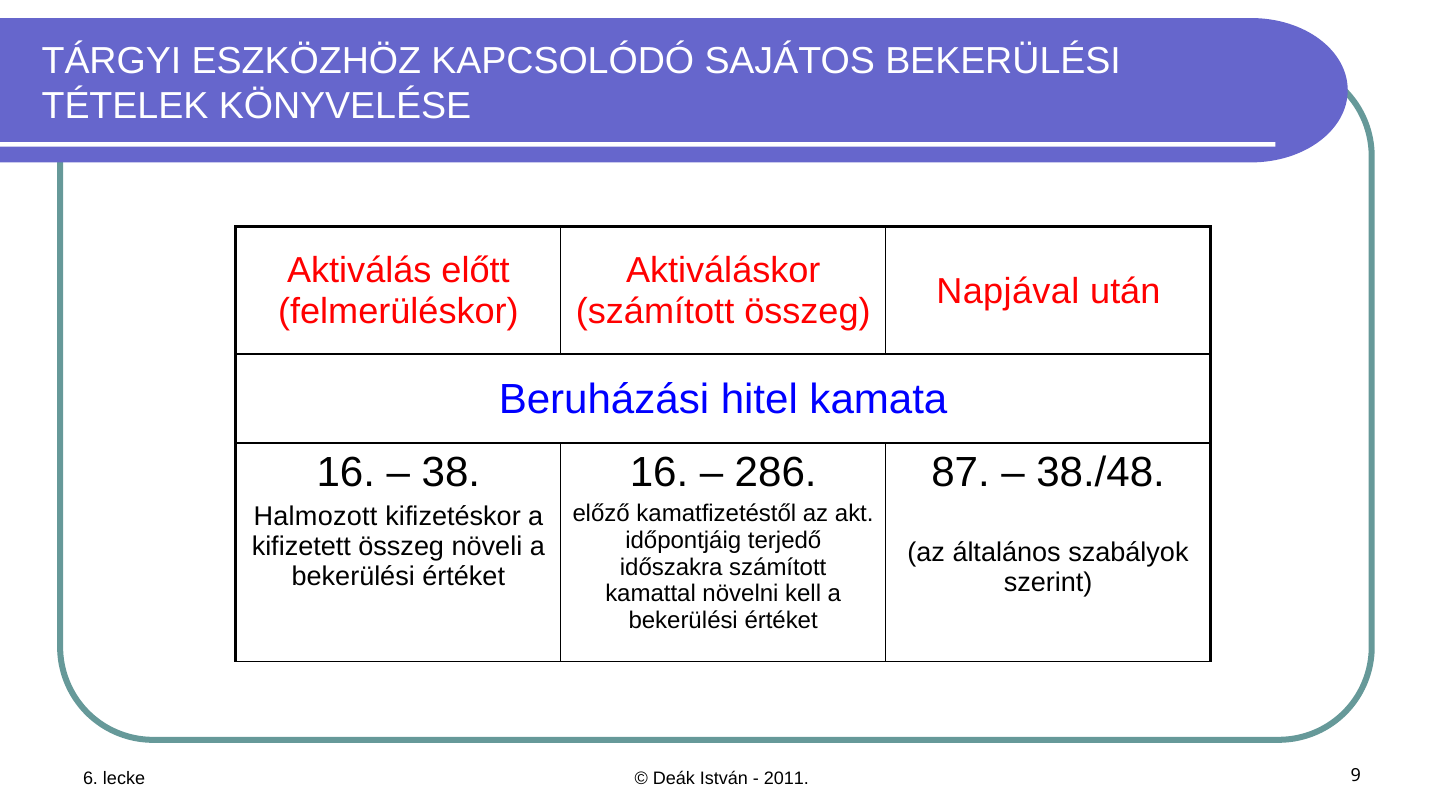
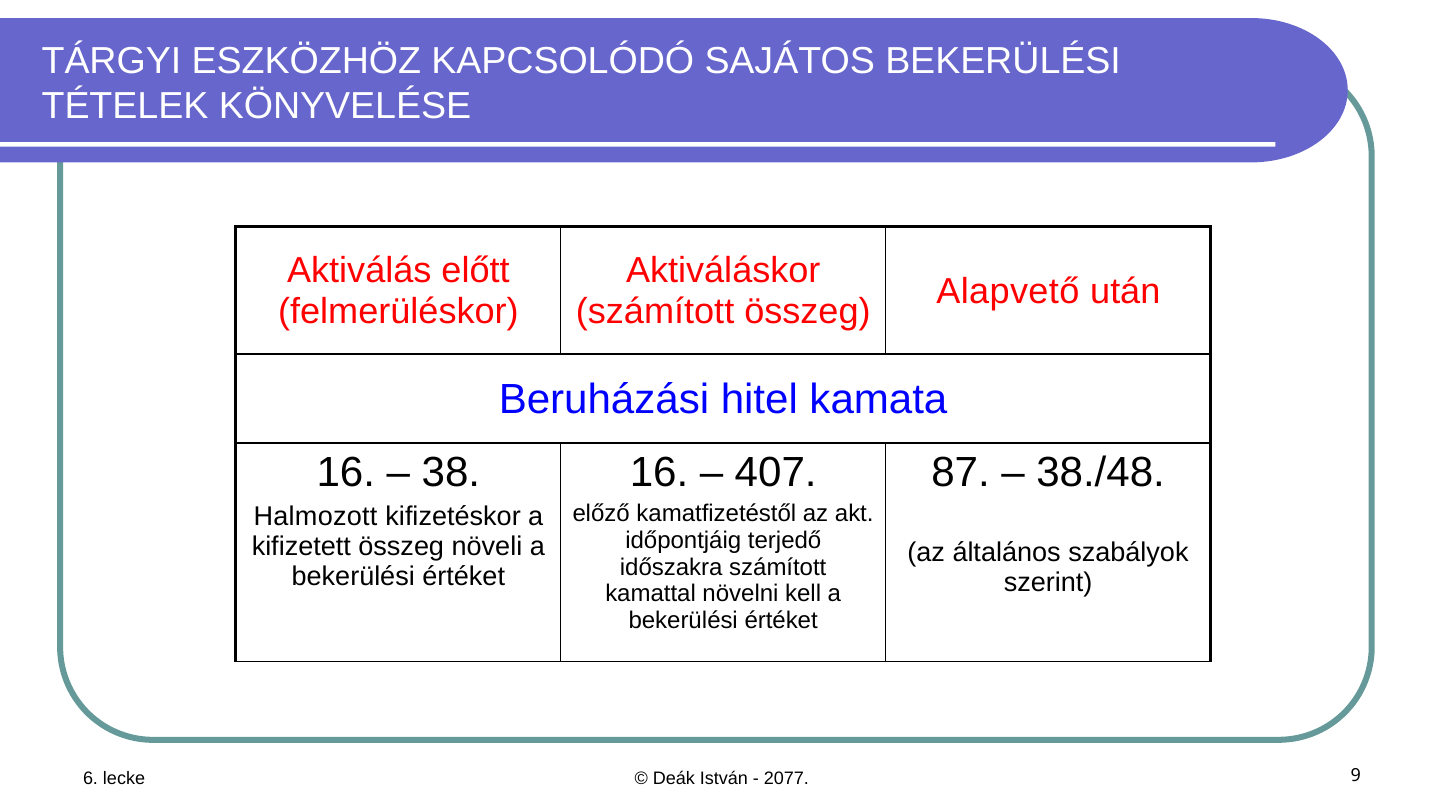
Napjával: Napjával -> Alapvető
286: 286 -> 407
2011: 2011 -> 2077
